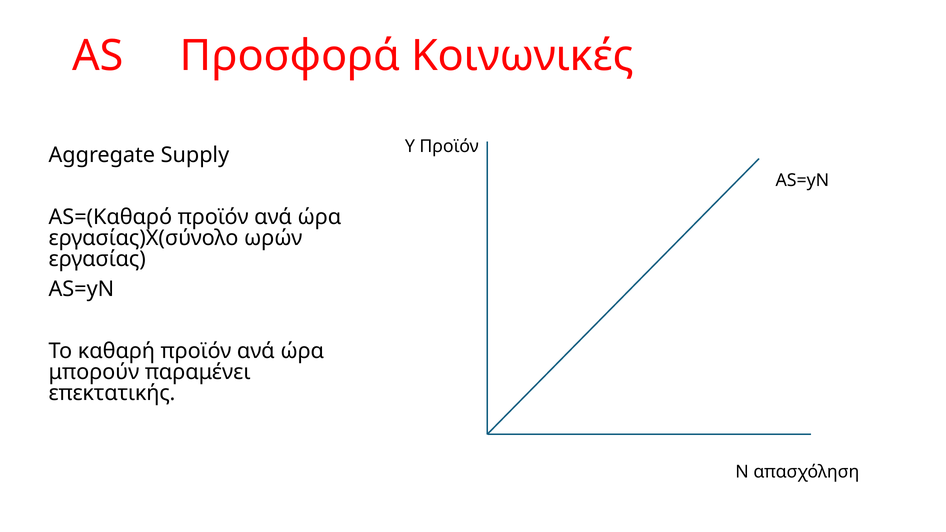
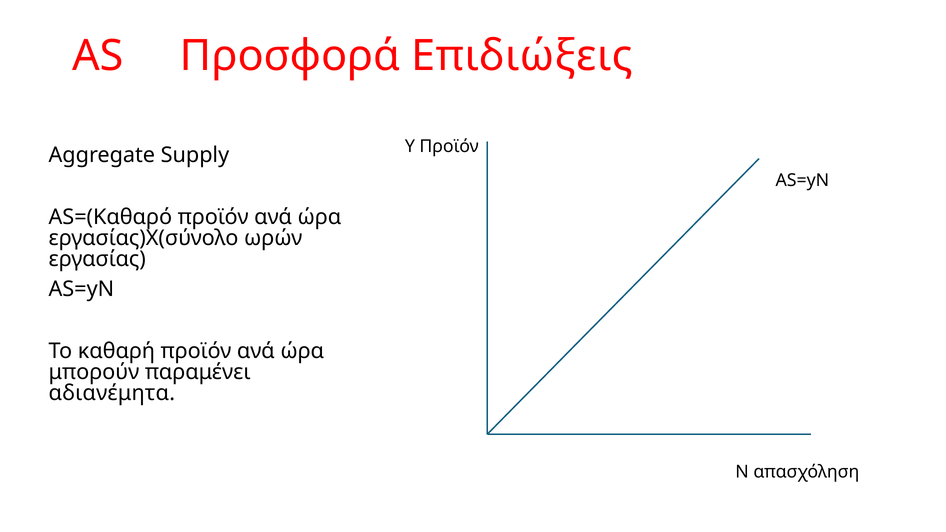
Κοινωνικές: Κοινωνικές -> Επιδιώξεις
επεκτατικής: επεκτατικής -> αδιανέμητα
